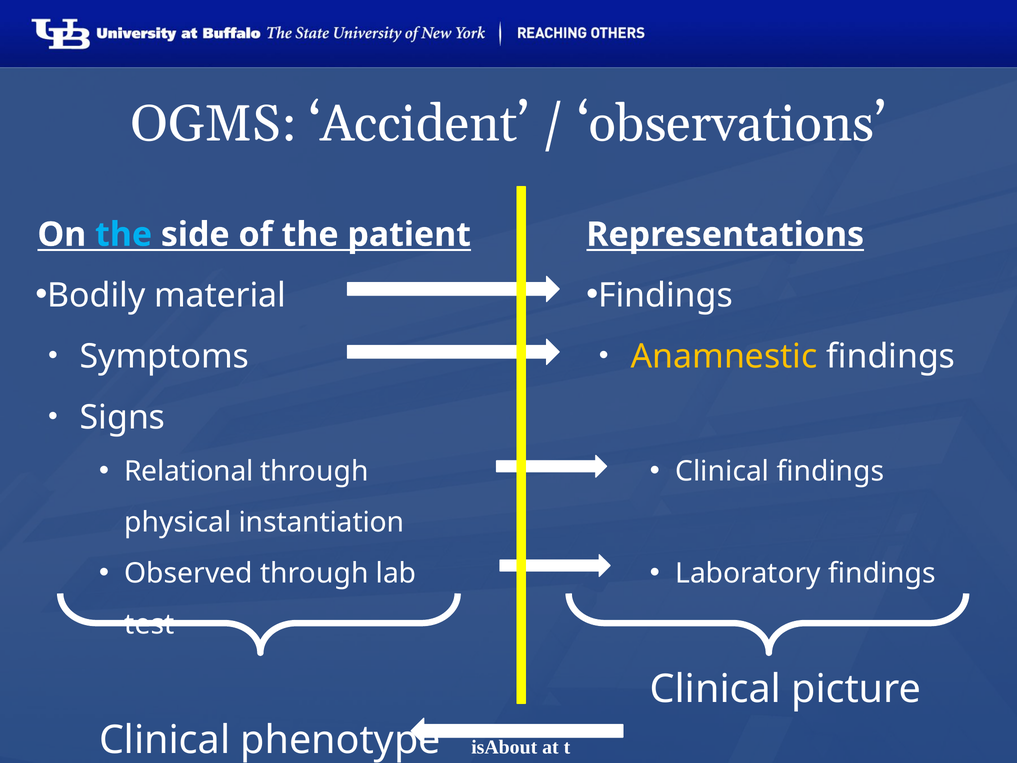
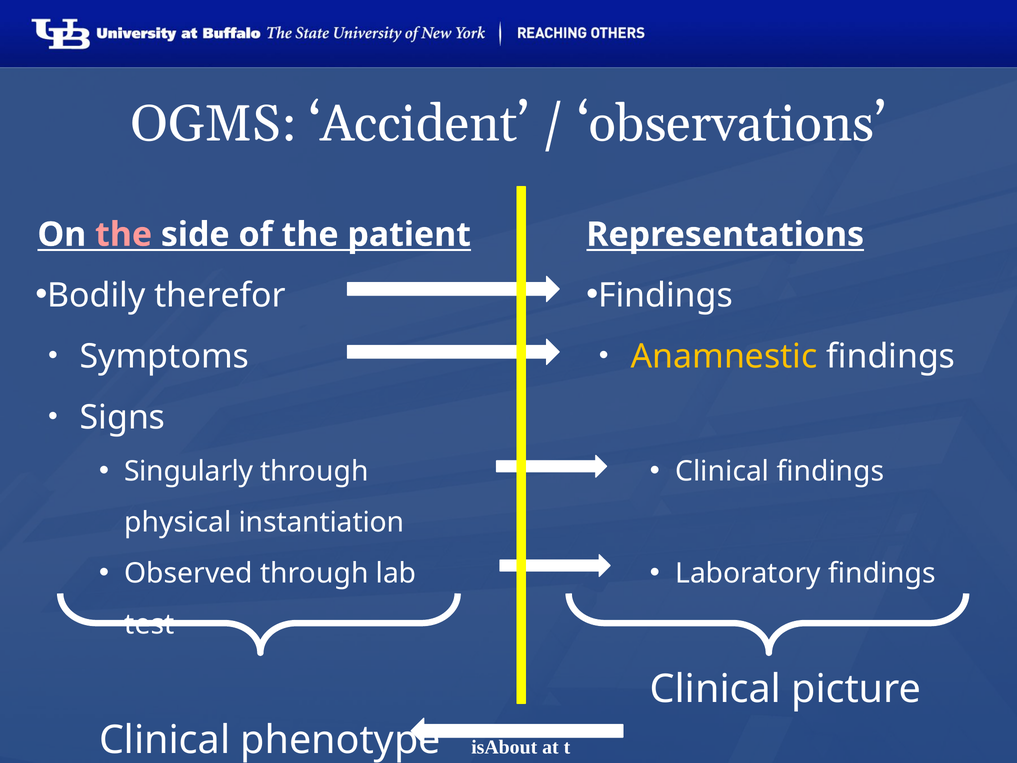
the at (124, 235) colour: light blue -> pink
material: material -> therefor
Relational: Relational -> Singularly
